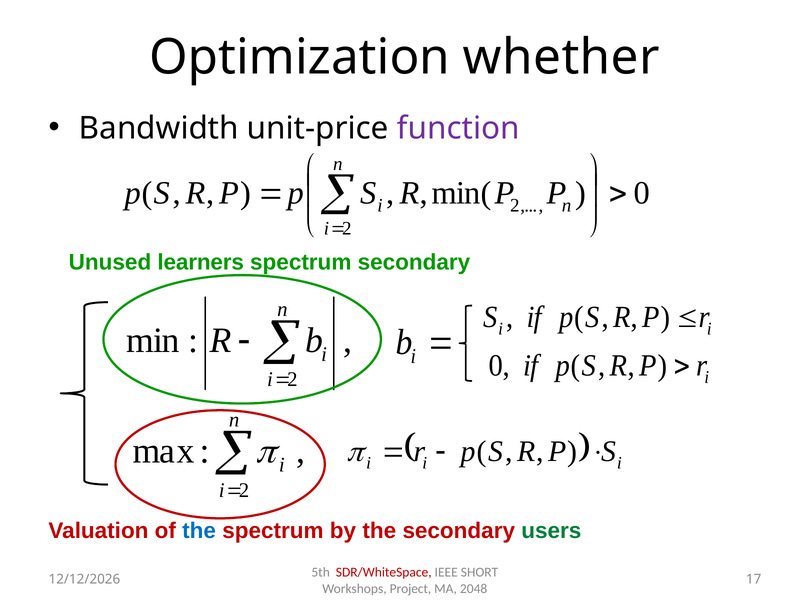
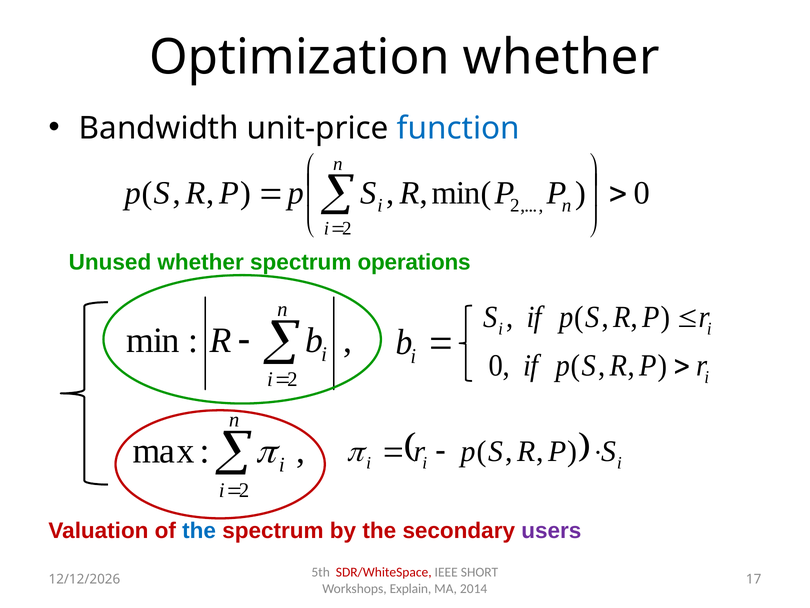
function colour: purple -> blue
Unused learners: learners -> whether
spectrum secondary: secondary -> operations
users colour: green -> purple
Project: Project -> Explain
2048: 2048 -> 2014
